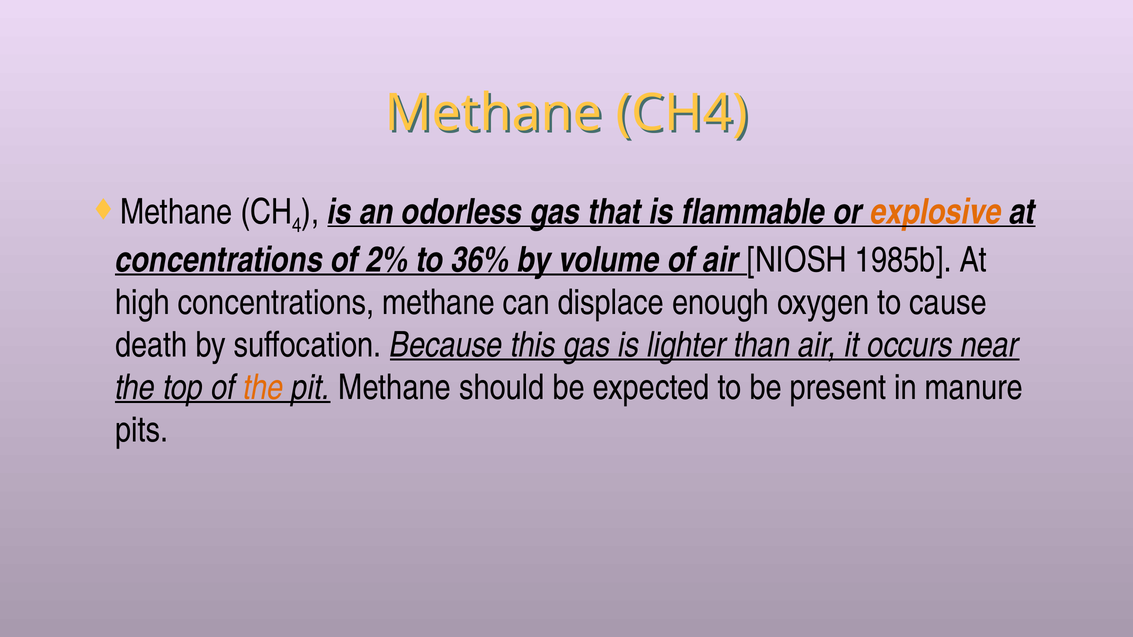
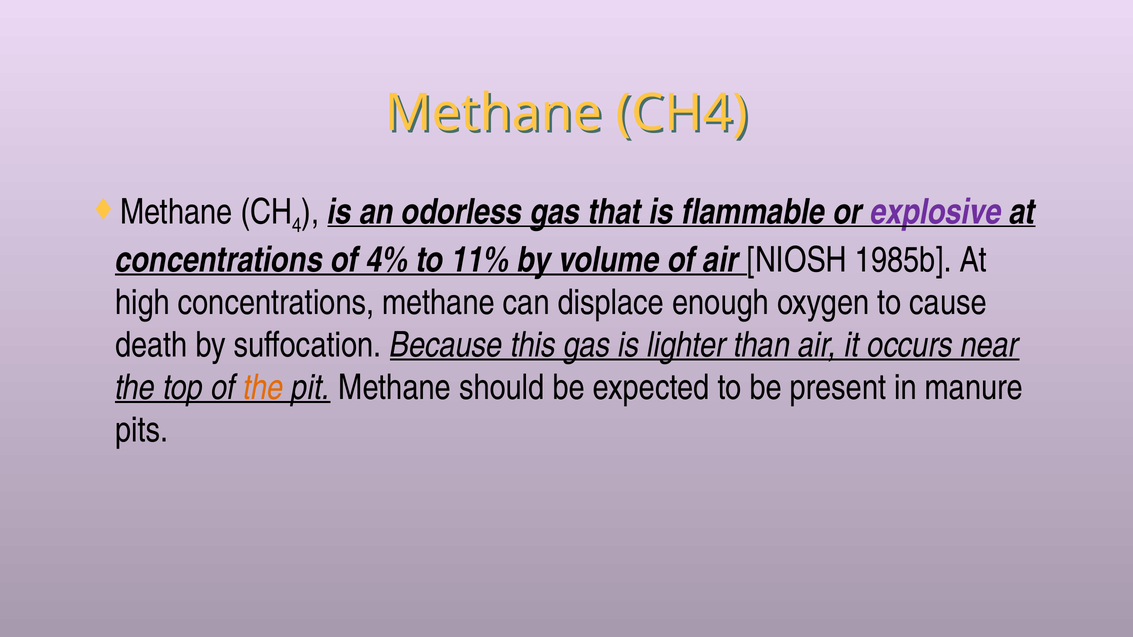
explosive colour: orange -> purple
2%: 2% -> 4%
36%: 36% -> 11%
